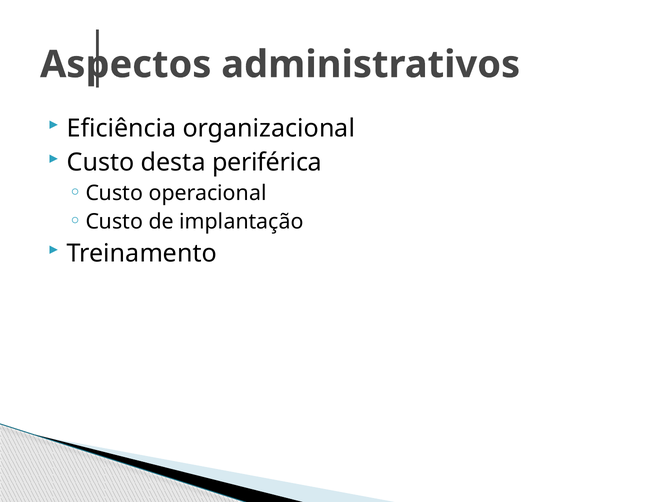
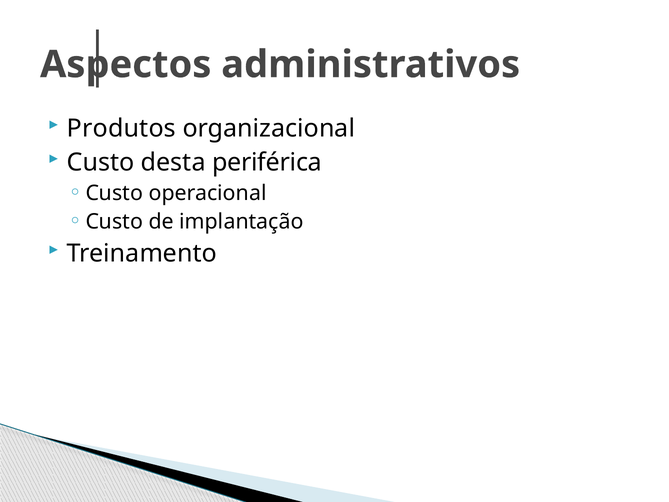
Eficiência: Eficiência -> Produtos
